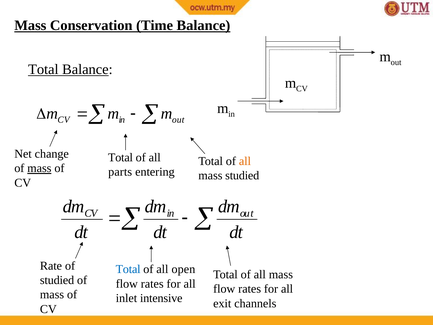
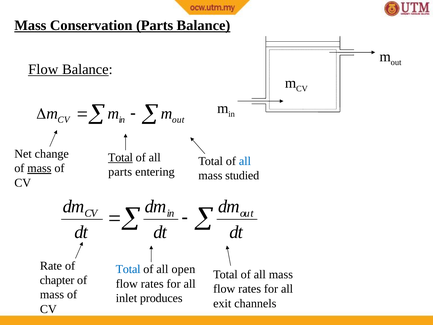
Conservation Time: Time -> Parts
Total at (43, 69): Total -> Flow
Total at (120, 157) underline: none -> present
all at (245, 161) colour: orange -> blue
studied at (57, 280): studied -> chapter
intensive: intensive -> produces
